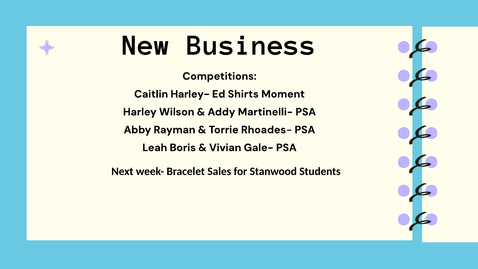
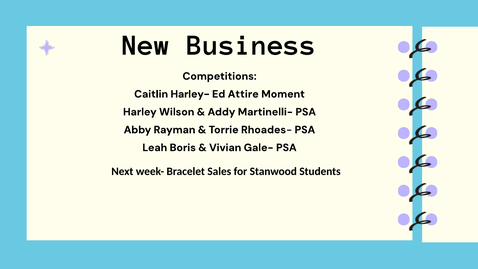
Shirts: Shirts -> Attire
